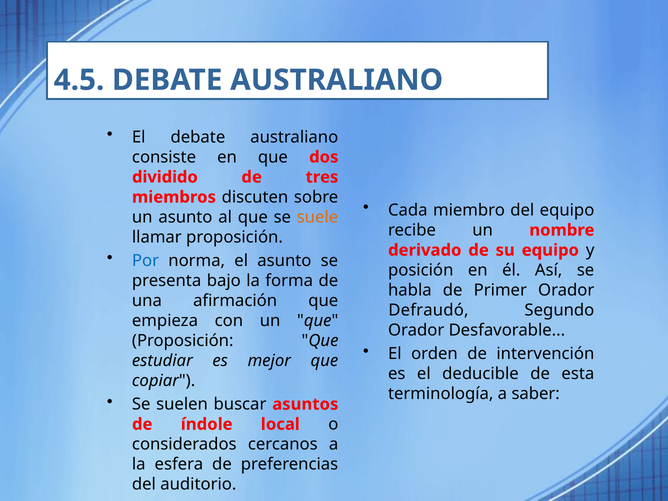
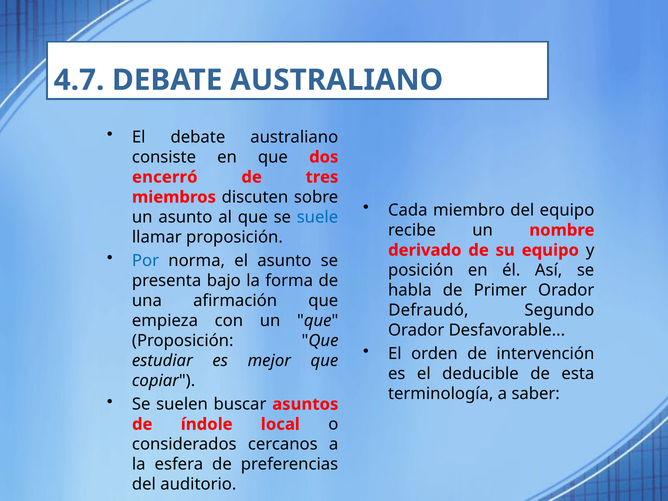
4.5: 4.5 -> 4.7
dividido: dividido -> encerró
suele colour: orange -> blue
